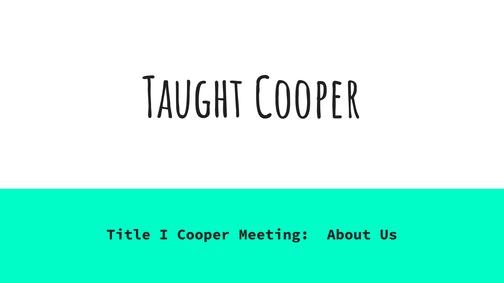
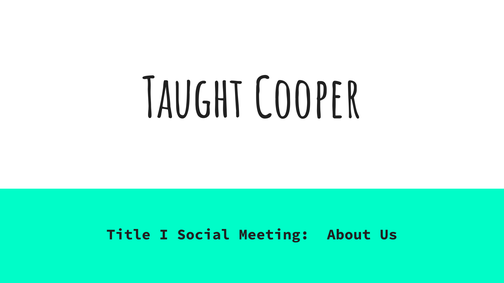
I Cooper: Cooper -> Social
